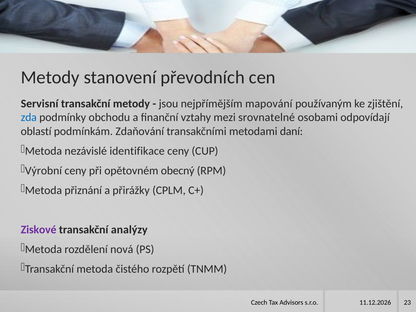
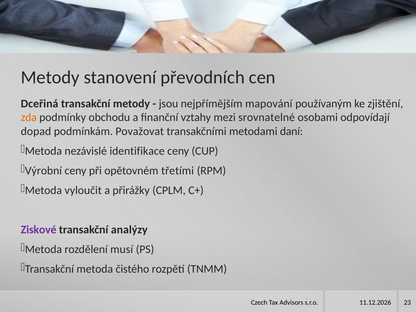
Servisní: Servisní -> Dceřiná
zda colour: blue -> orange
oblastí: oblastí -> dopad
Zdaňování: Zdaňování -> Považovat
obecný: obecný -> třetími
přiznání: přiznání -> vyloučit
nová: nová -> musí
